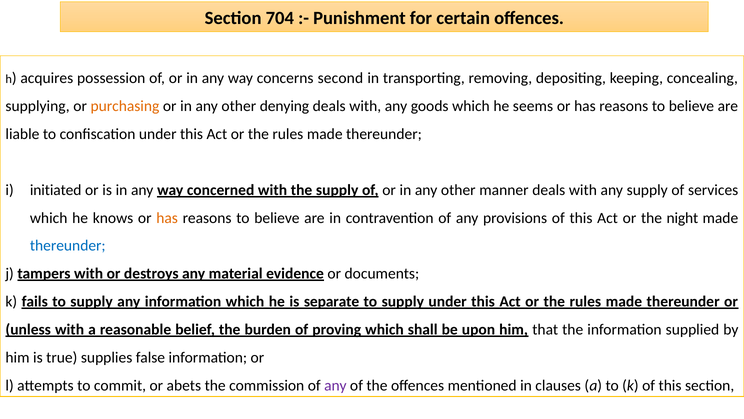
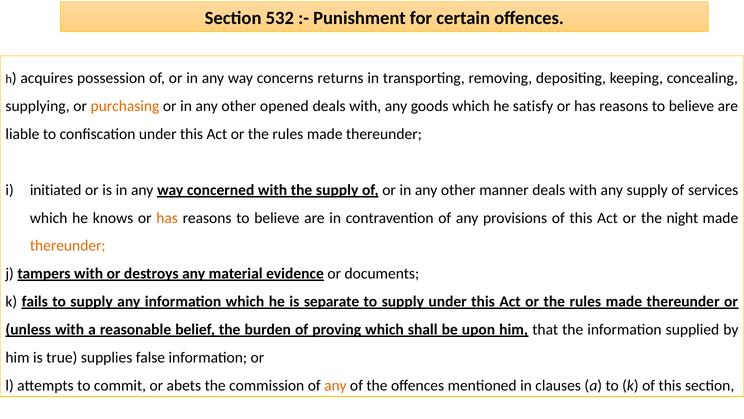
704: 704 -> 532
second: second -> returns
denying: denying -> opened
seems: seems -> satisfy
thereunder at (68, 246) colour: blue -> orange
any at (335, 385) colour: purple -> orange
